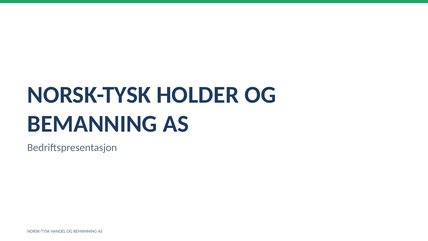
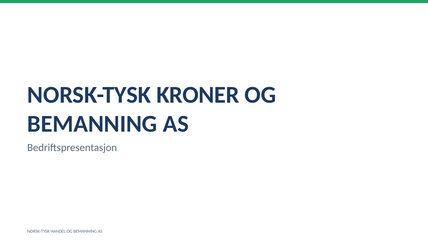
HOLDER: HOLDER -> KRONER
